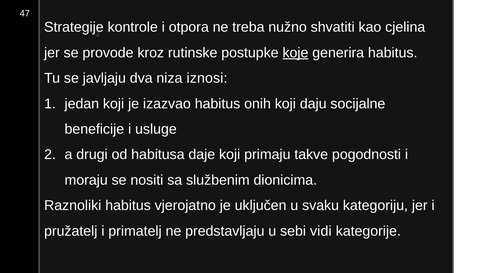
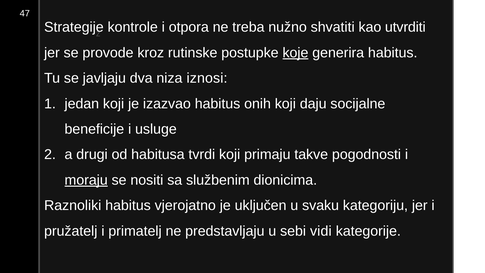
cjelina: cjelina -> utvrditi
daje: daje -> tvrdi
moraju underline: none -> present
